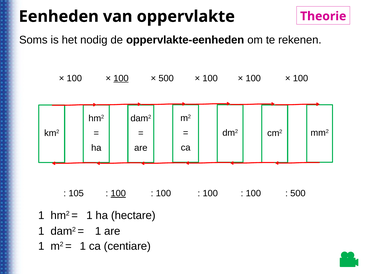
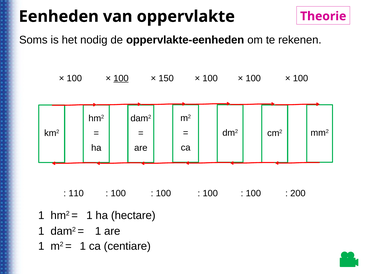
500 at (166, 78): 500 -> 150
105: 105 -> 110
100 at (118, 193) underline: present -> none
500 at (298, 193): 500 -> 200
